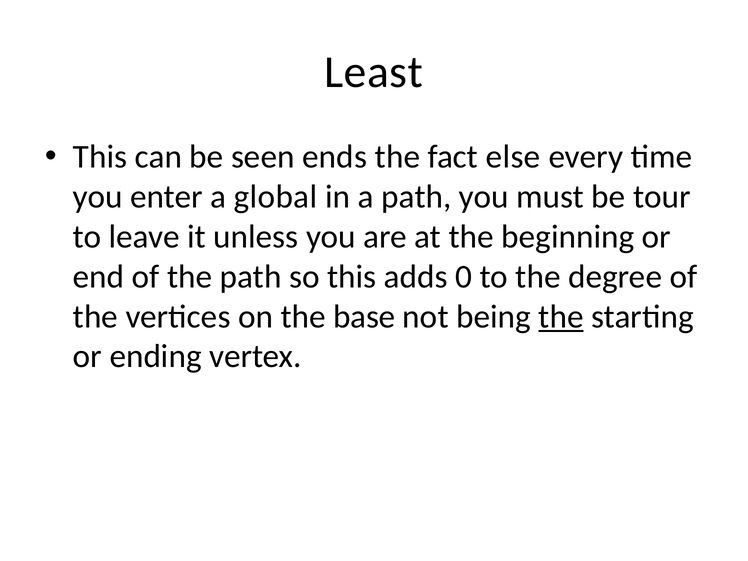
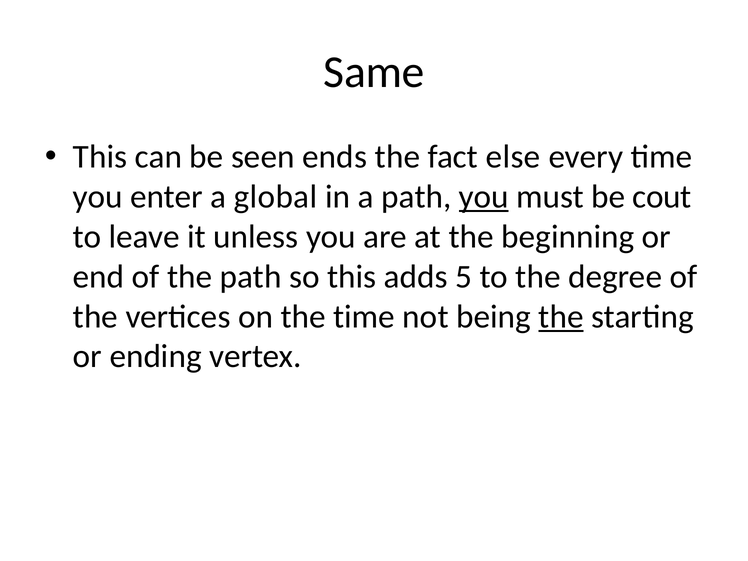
Least: Least -> Same
you at (484, 197) underline: none -> present
tour: tour -> cout
0: 0 -> 5
the base: base -> time
